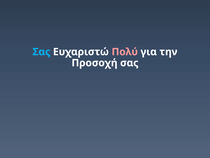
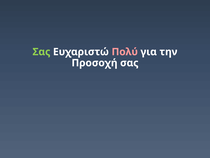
Σας at (41, 52) colour: light blue -> light green
